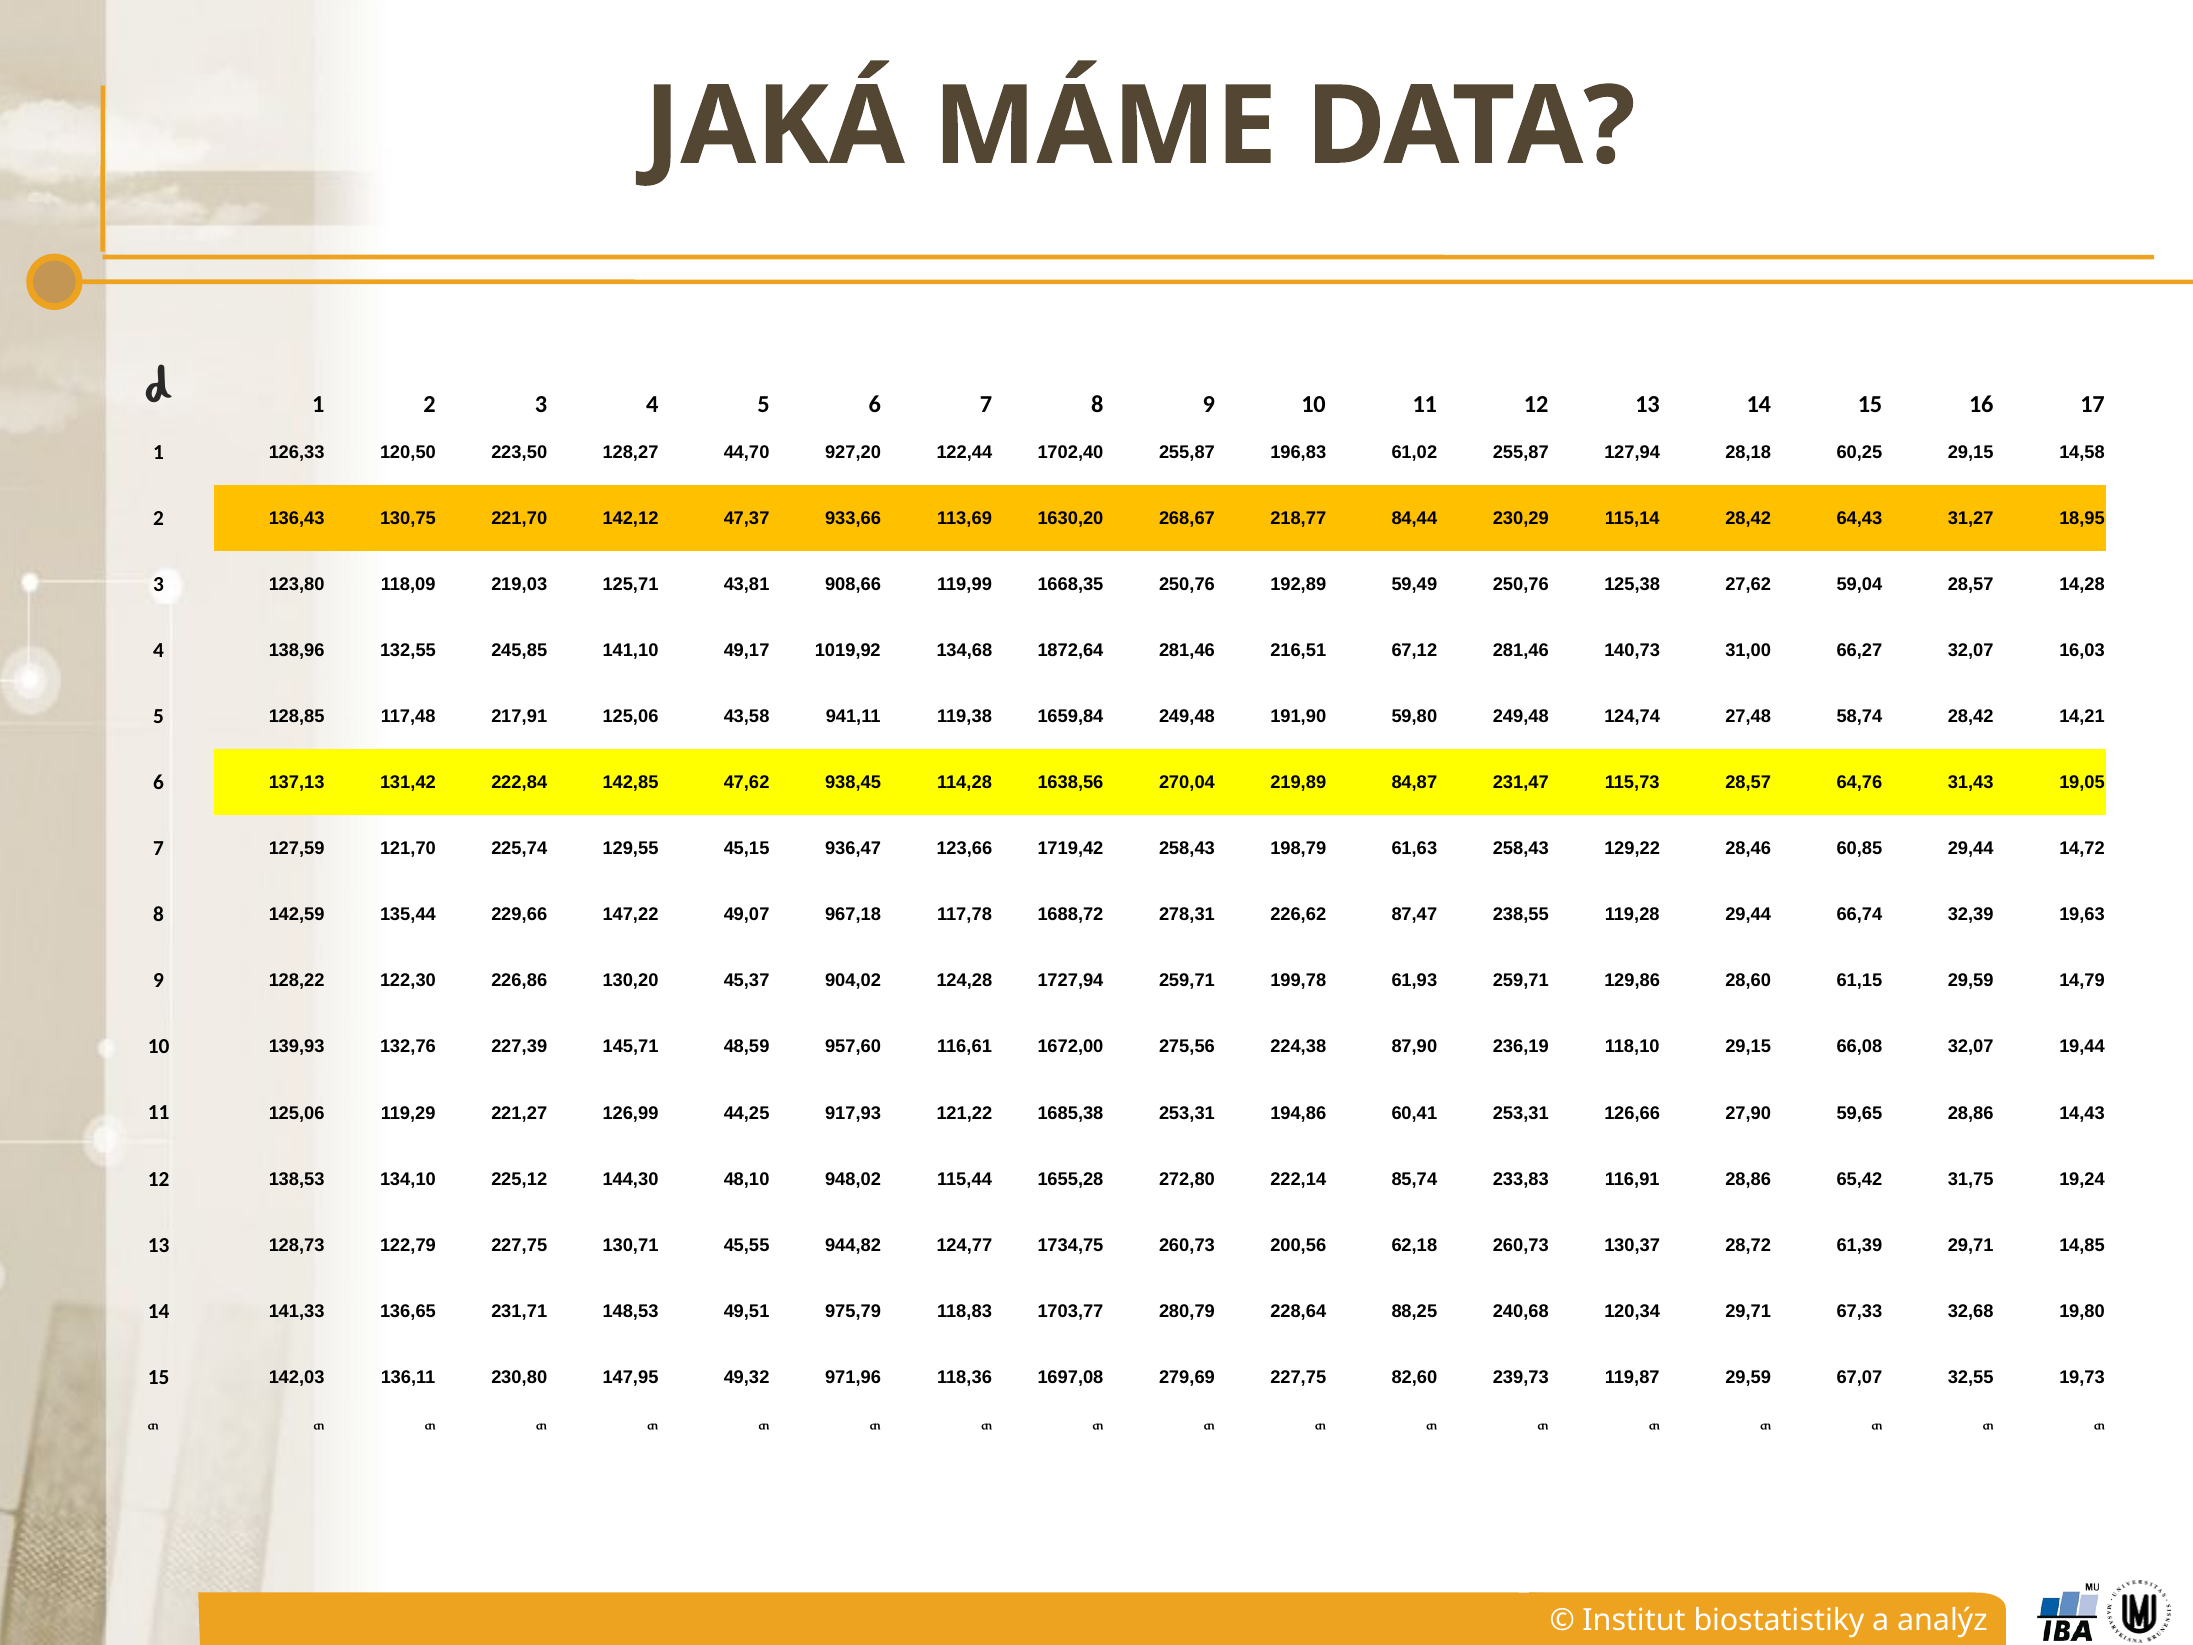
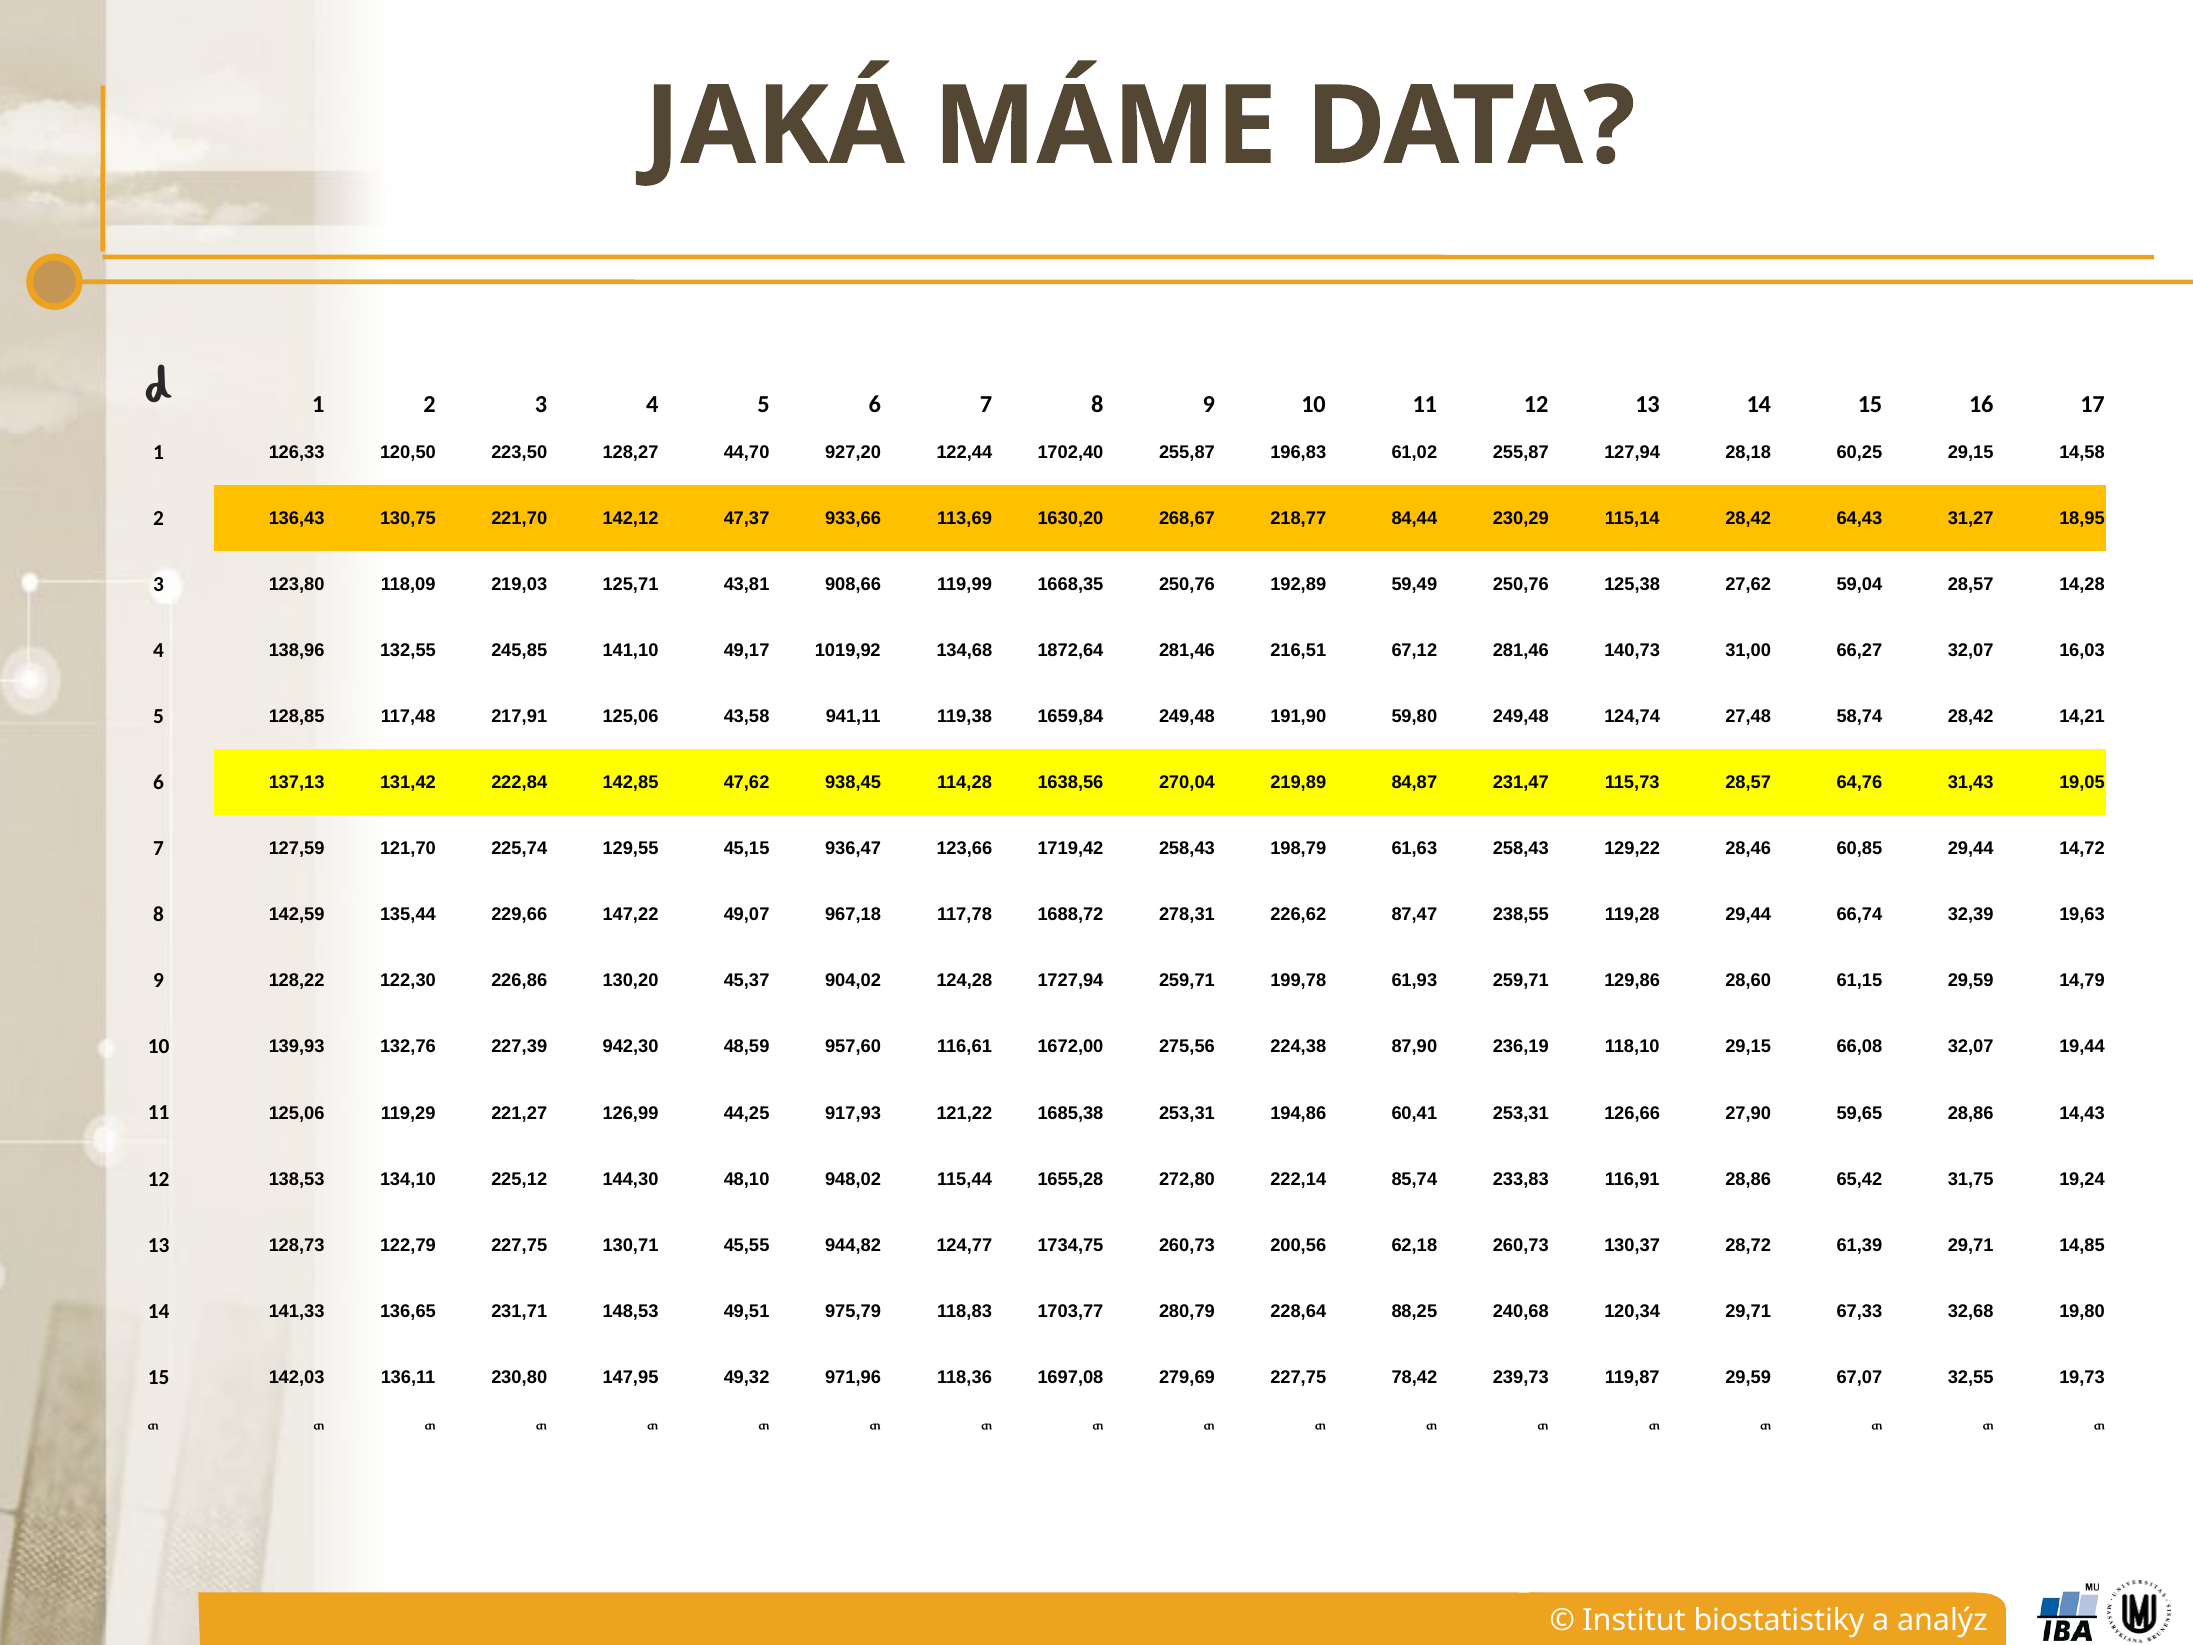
145,71: 145,71 -> 942,30
82,60: 82,60 -> 78,42
